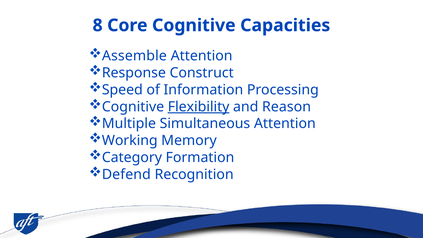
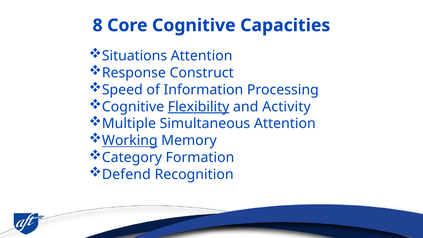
Assemble: Assemble -> Situations
Reason: Reason -> Activity
Working underline: none -> present
